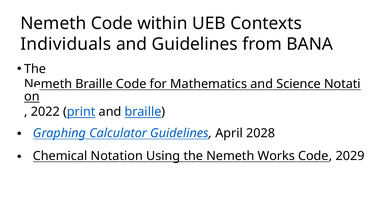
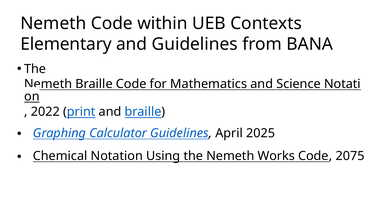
Individuals: Individuals -> Elementary
2028: 2028 -> 2025
2029: 2029 -> 2075
